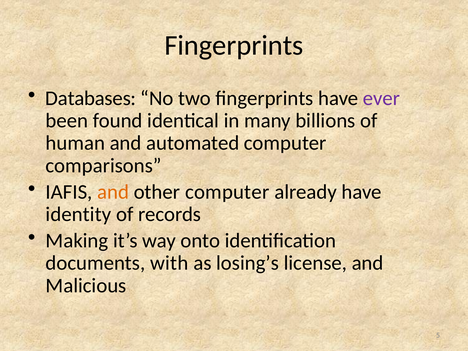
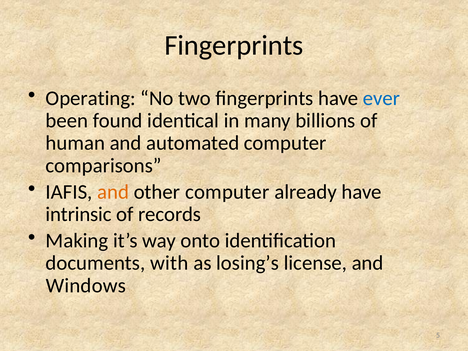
Databases: Databases -> Operating
ever colour: purple -> blue
identity: identity -> intrinsic
Malicious: Malicious -> Windows
